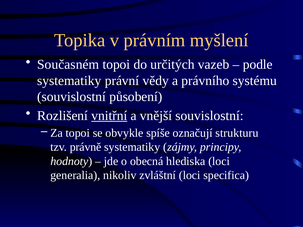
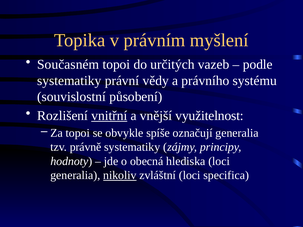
vnější souvislostní: souvislostní -> využitelnost
označují strukturu: strukturu -> generalia
nikoliv underline: none -> present
